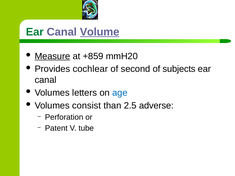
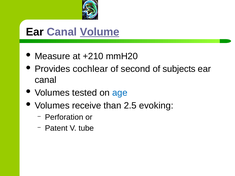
Ear at (35, 32) colour: green -> black
Measure underline: present -> none
+859: +859 -> +210
letters: letters -> tested
consist: consist -> receive
adverse: adverse -> evoking
